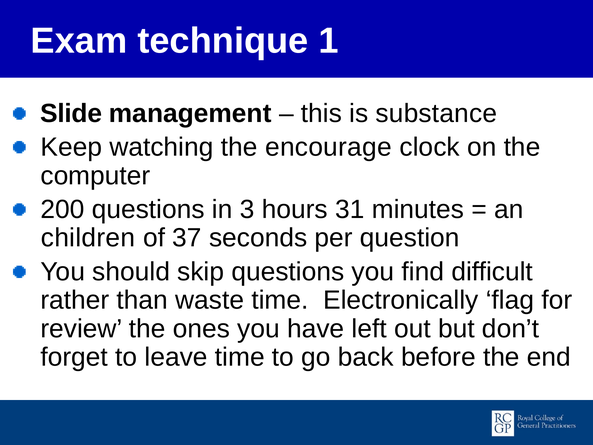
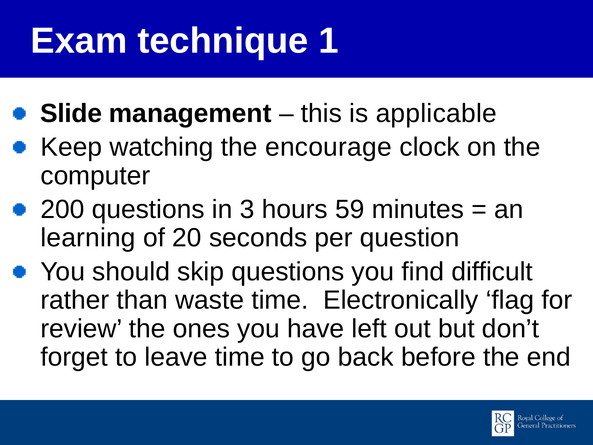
substance: substance -> applicable
31: 31 -> 59
children: children -> learning
37: 37 -> 20
